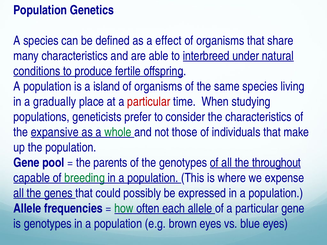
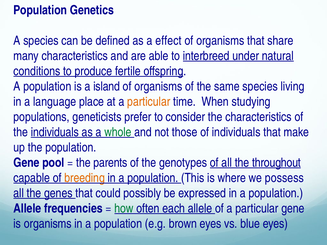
gradually: gradually -> language
particular at (149, 102) colour: red -> orange
the expansive: expansive -> individuals
breeding colour: green -> orange
expense: expense -> possess
is genotypes: genotypes -> organisms
